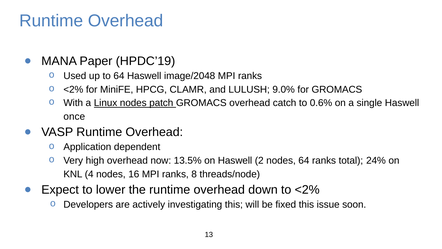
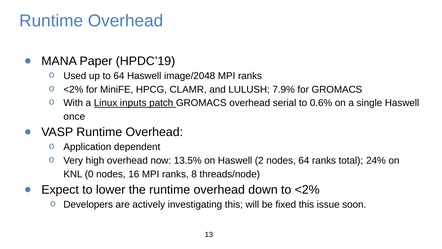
9.0%: 9.0% -> 7.9%
Linux nodes: nodes -> inputs
catch: catch -> serial
4: 4 -> 0
